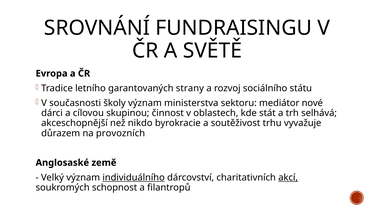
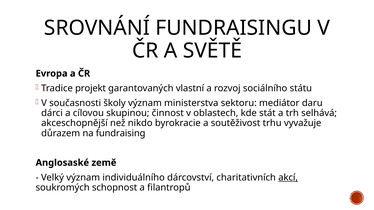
letního: letního -> projekt
strany: strany -> vlastní
nové: nové -> daru
provozních: provozních -> fundraising
individuálního underline: present -> none
